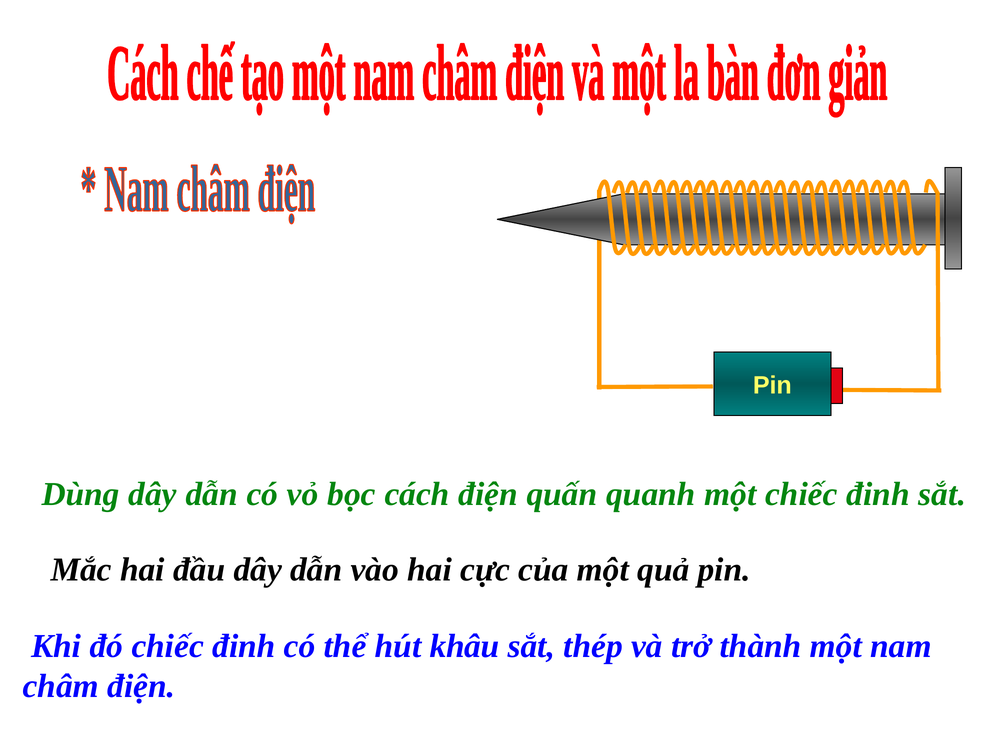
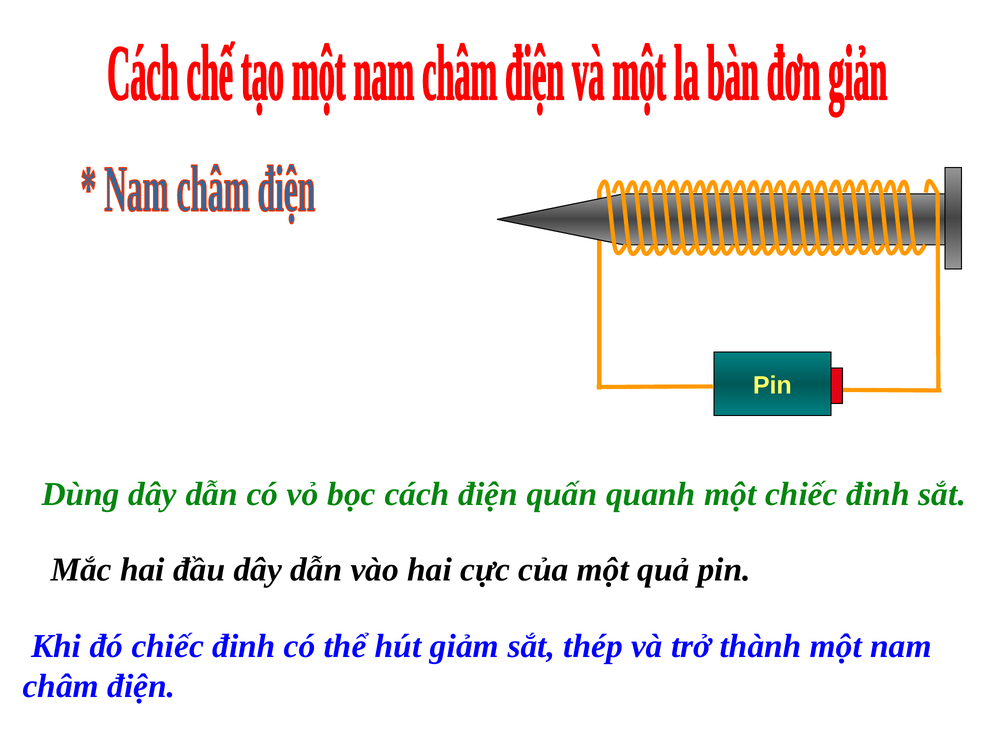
khâu: khâu -> giảm
